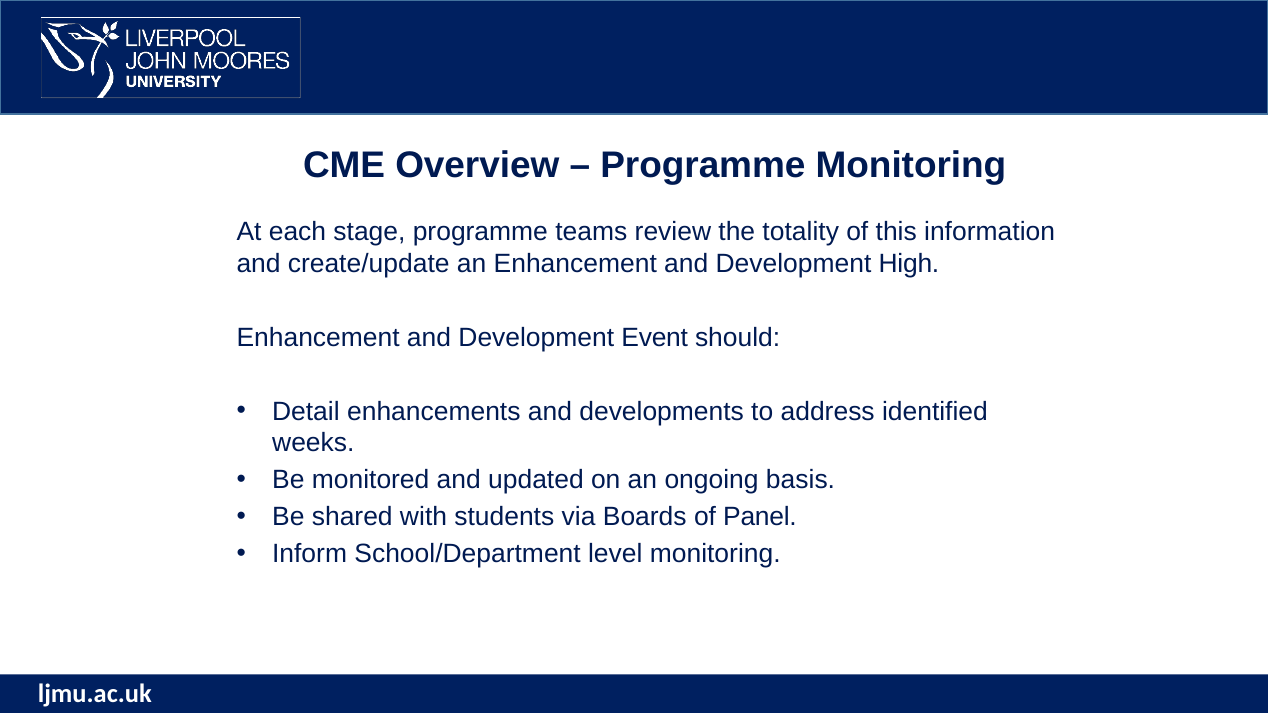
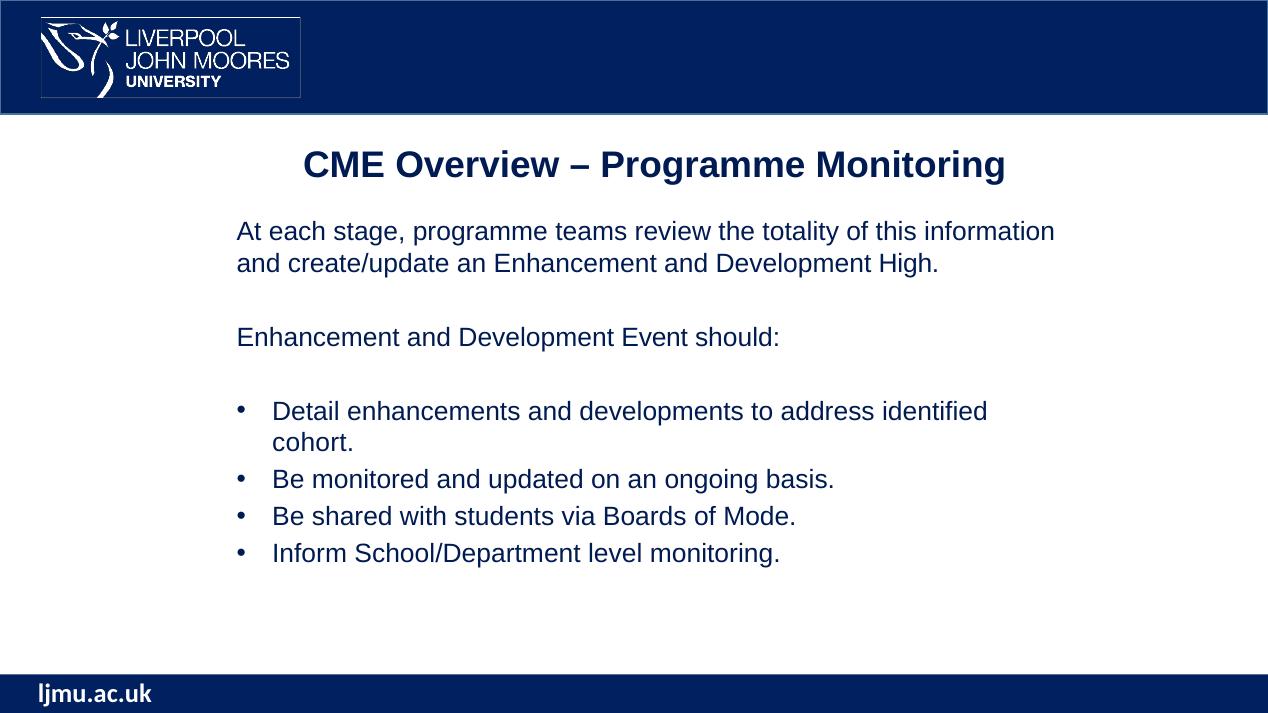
weeks: weeks -> cohort
Panel: Panel -> Mode
